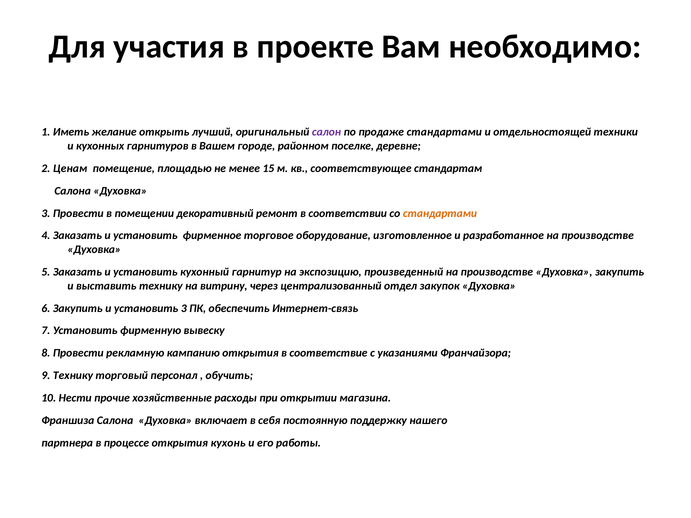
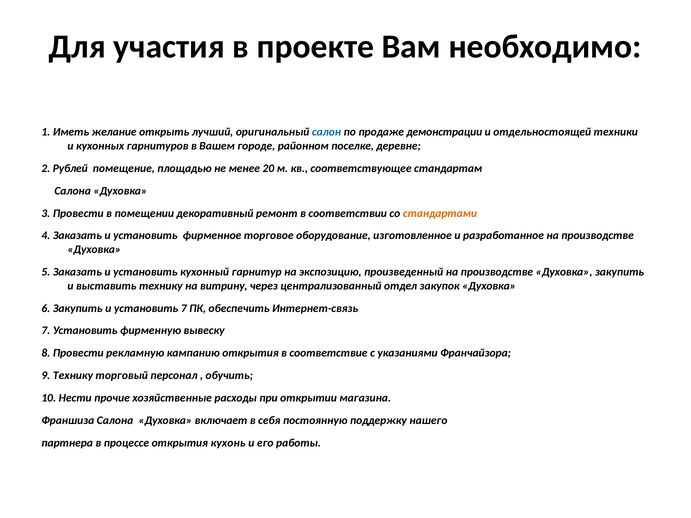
салон colour: purple -> blue
продаже стандартами: стандартами -> демонстрации
Ценам: Ценам -> Рублей
15: 15 -> 20
установить 3: 3 -> 7
